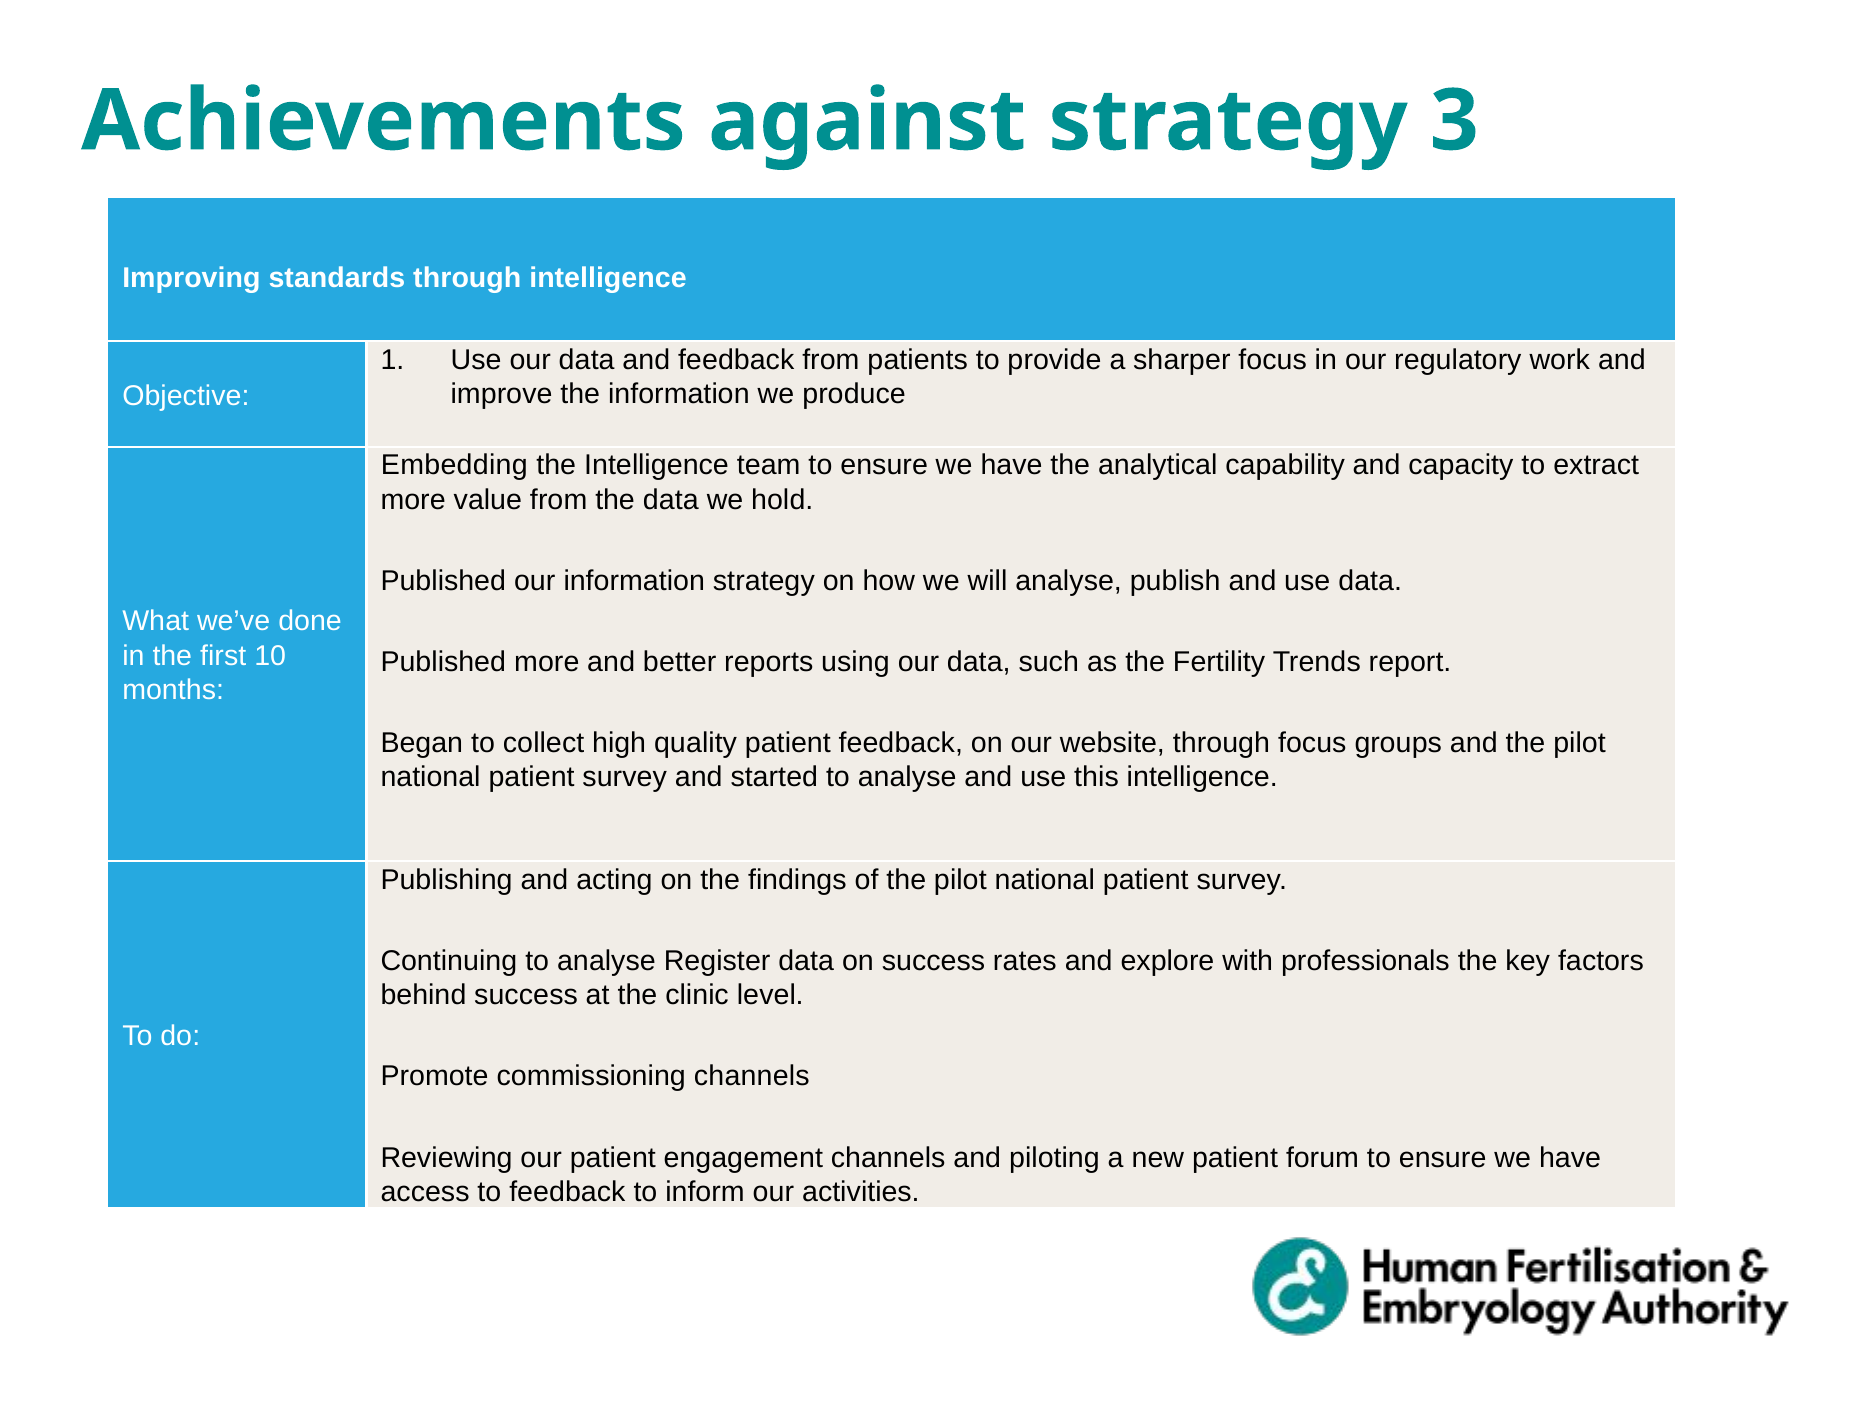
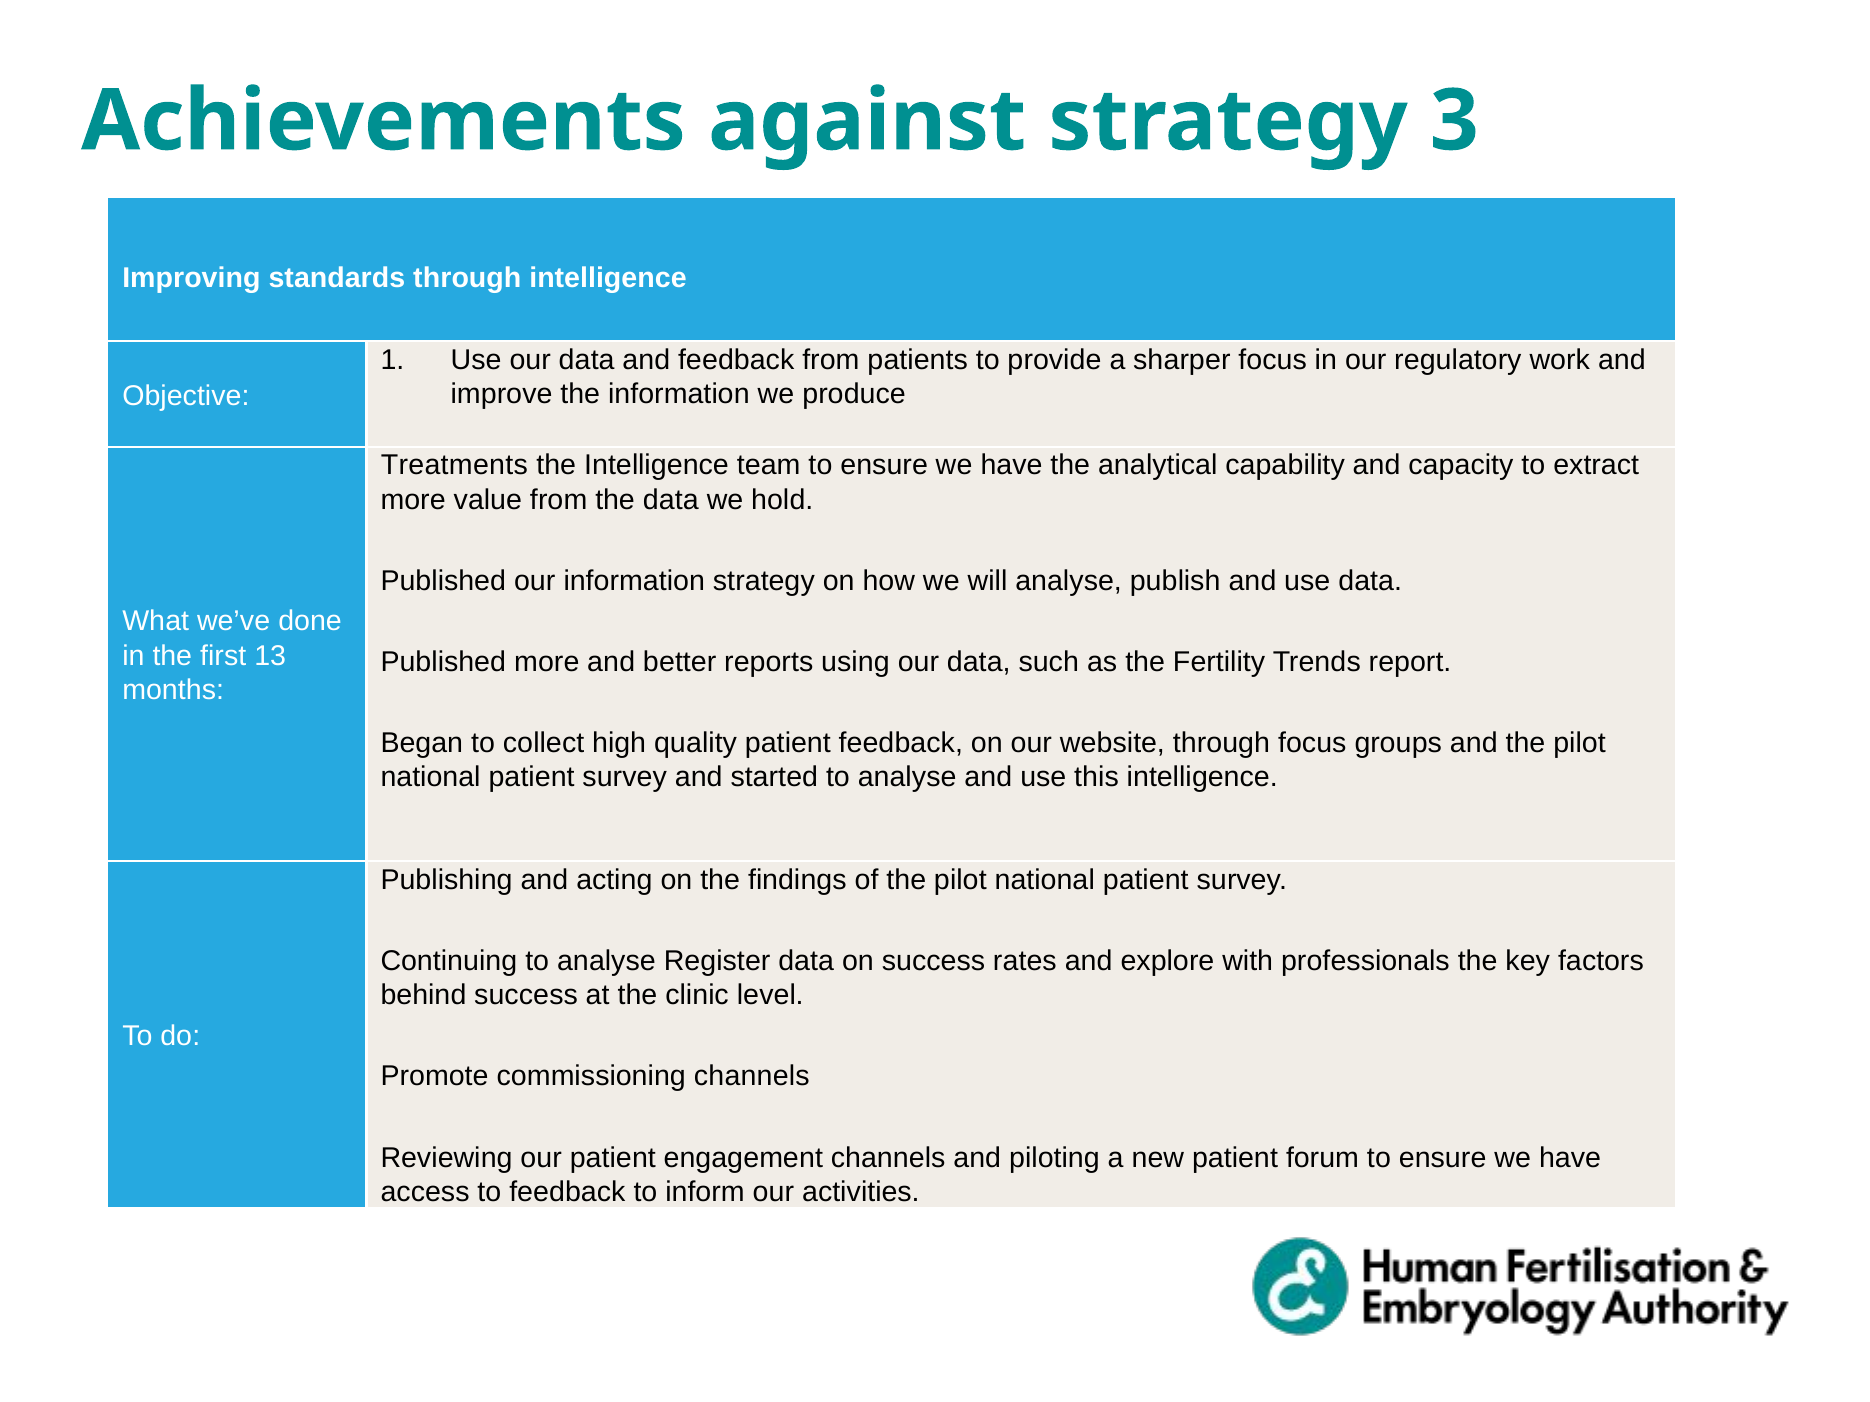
Embedding: Embedding -> Treatments
10: 10 -> 13
